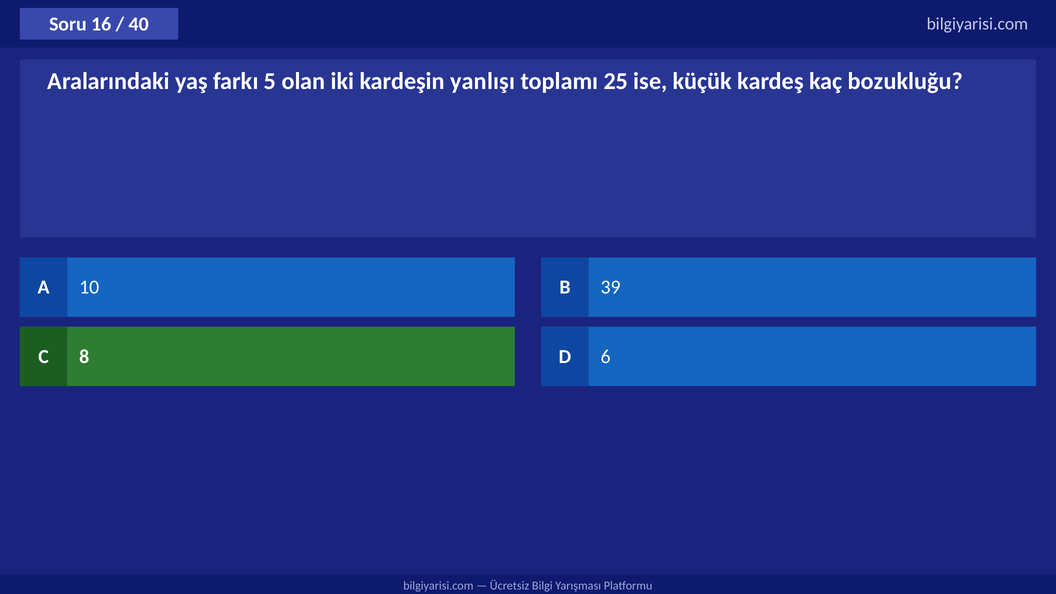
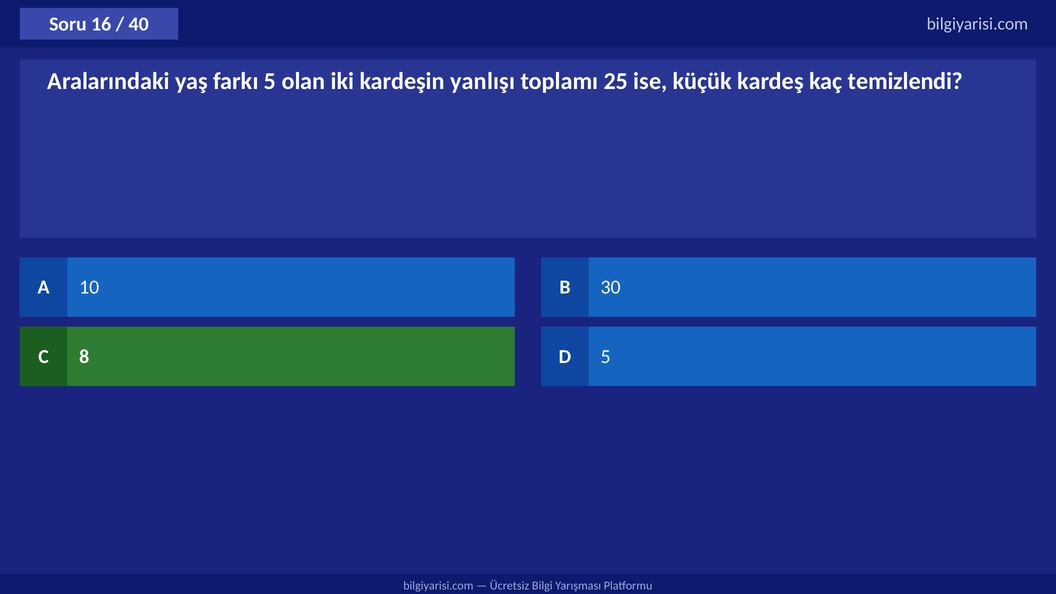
bozukluğu: bozukluğu -> temizlendi
39: 39 -> 30
D 6: 6 -> 5
